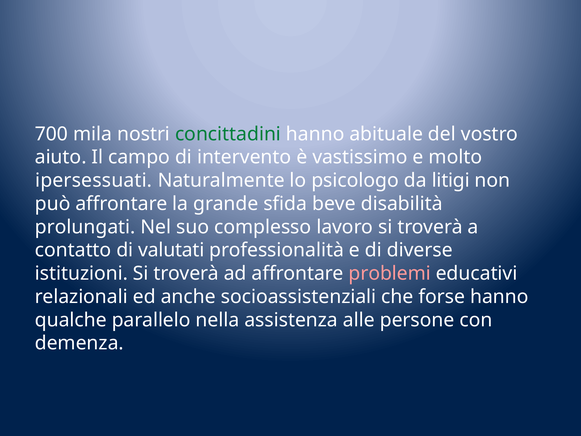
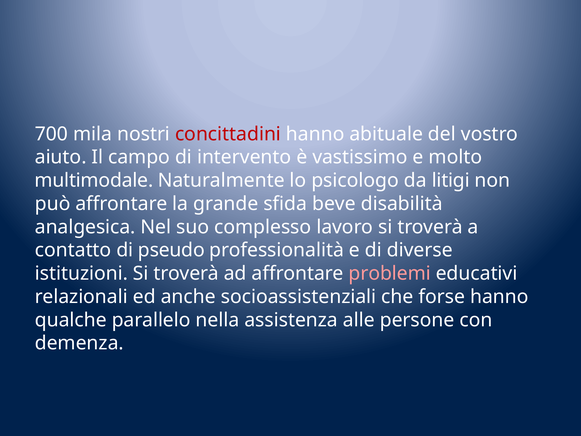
concittadini colour: green -> red
ipersessuati: ipersessuati -> multimodale
prolungati: prolungati -> analgesica
valutati: valutati -> pseudo
